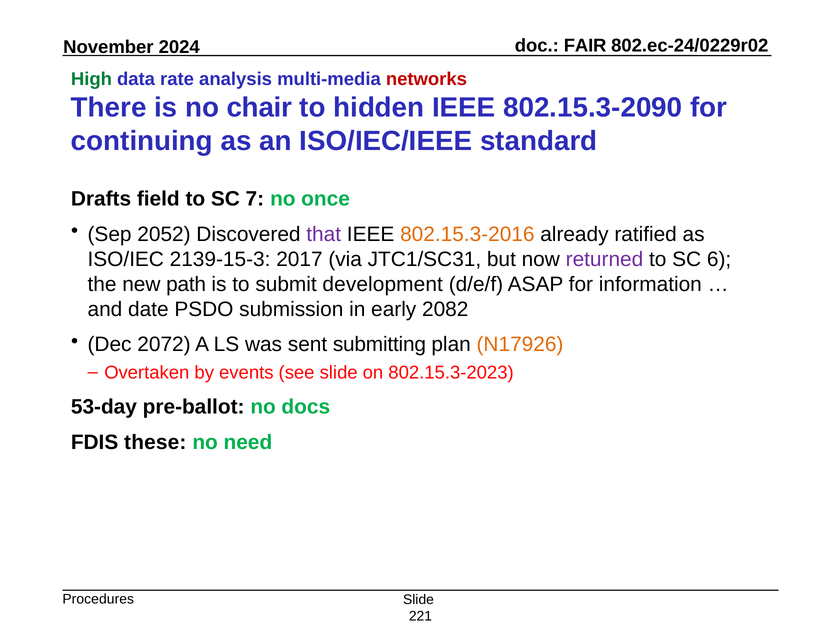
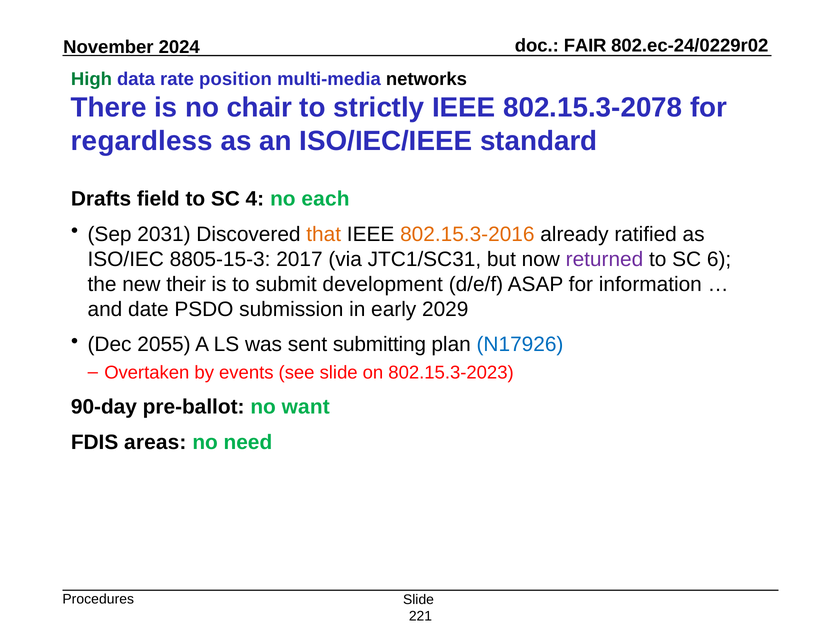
analysis: analysis -> position
networks colour: red -> black
hidden: hidden -> strictly
802.15.3-2090: 802.15.3-2090 -> 802.15.3-2078
continuing: continuing -> regardless
7: 7 -> 4
once: once -> each
2052: 2052 -> 2031
that colour: purple -> orange
2139-15-3: 2139-15-3 -> 8805-15-3
path: path -> their
2082: 2082 -> 2029
2072: 2072 -> 2055
N17926 colour: orange -> blue
53-day: 53-day -> 90-day
docs: docs -> want
these: these -> areas
